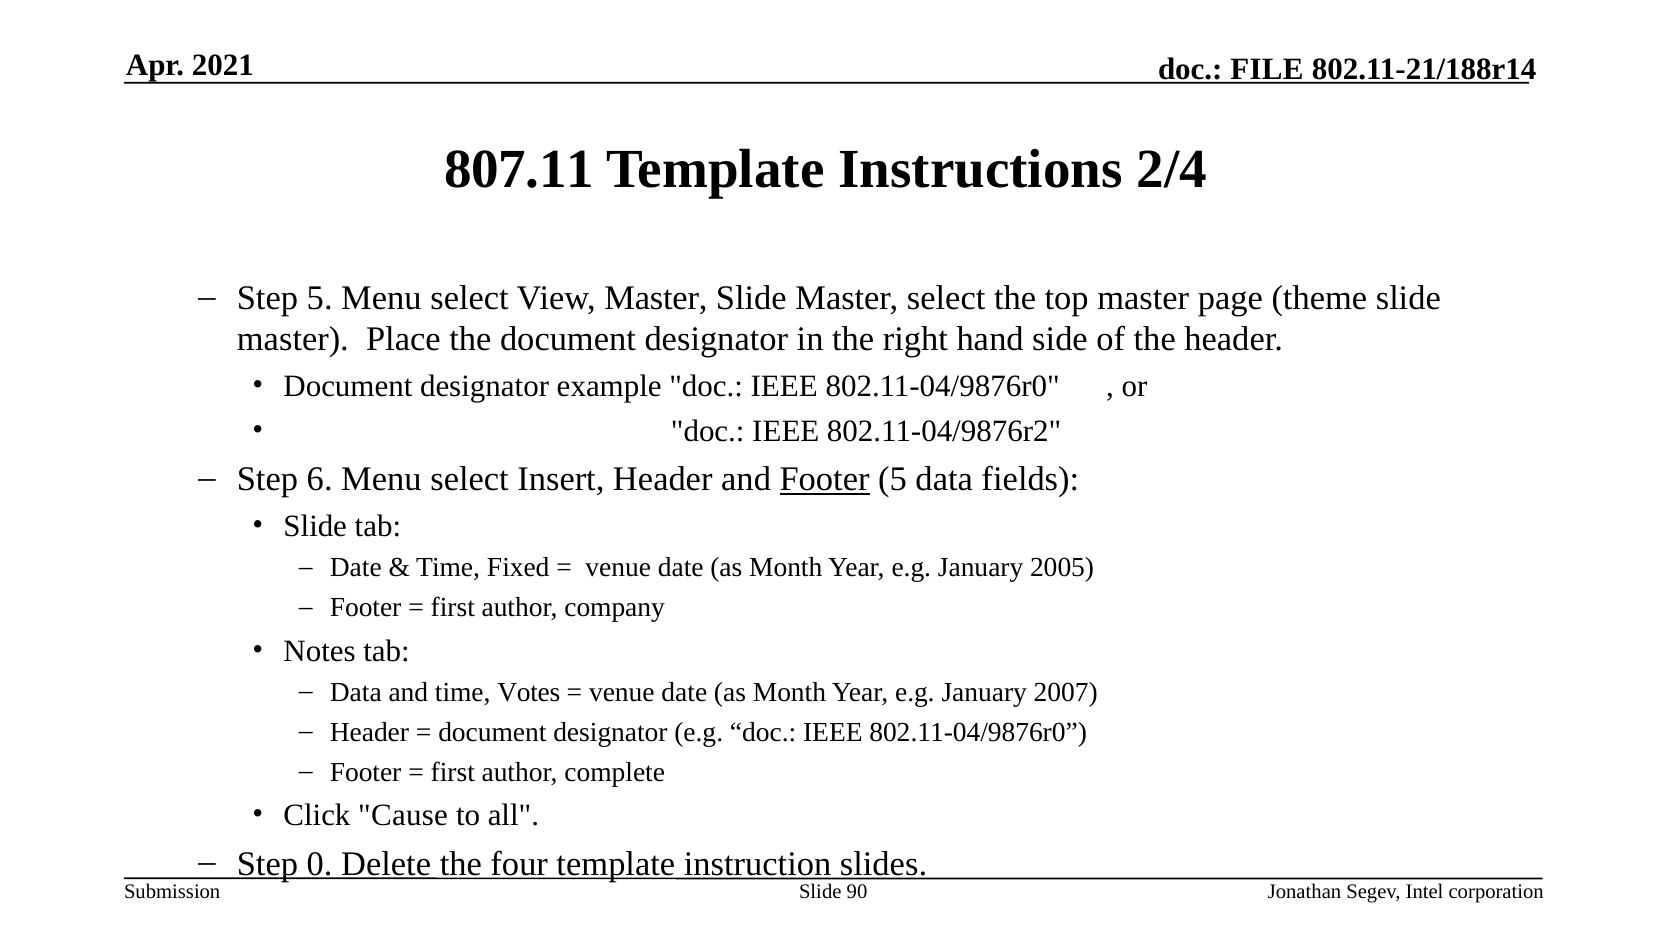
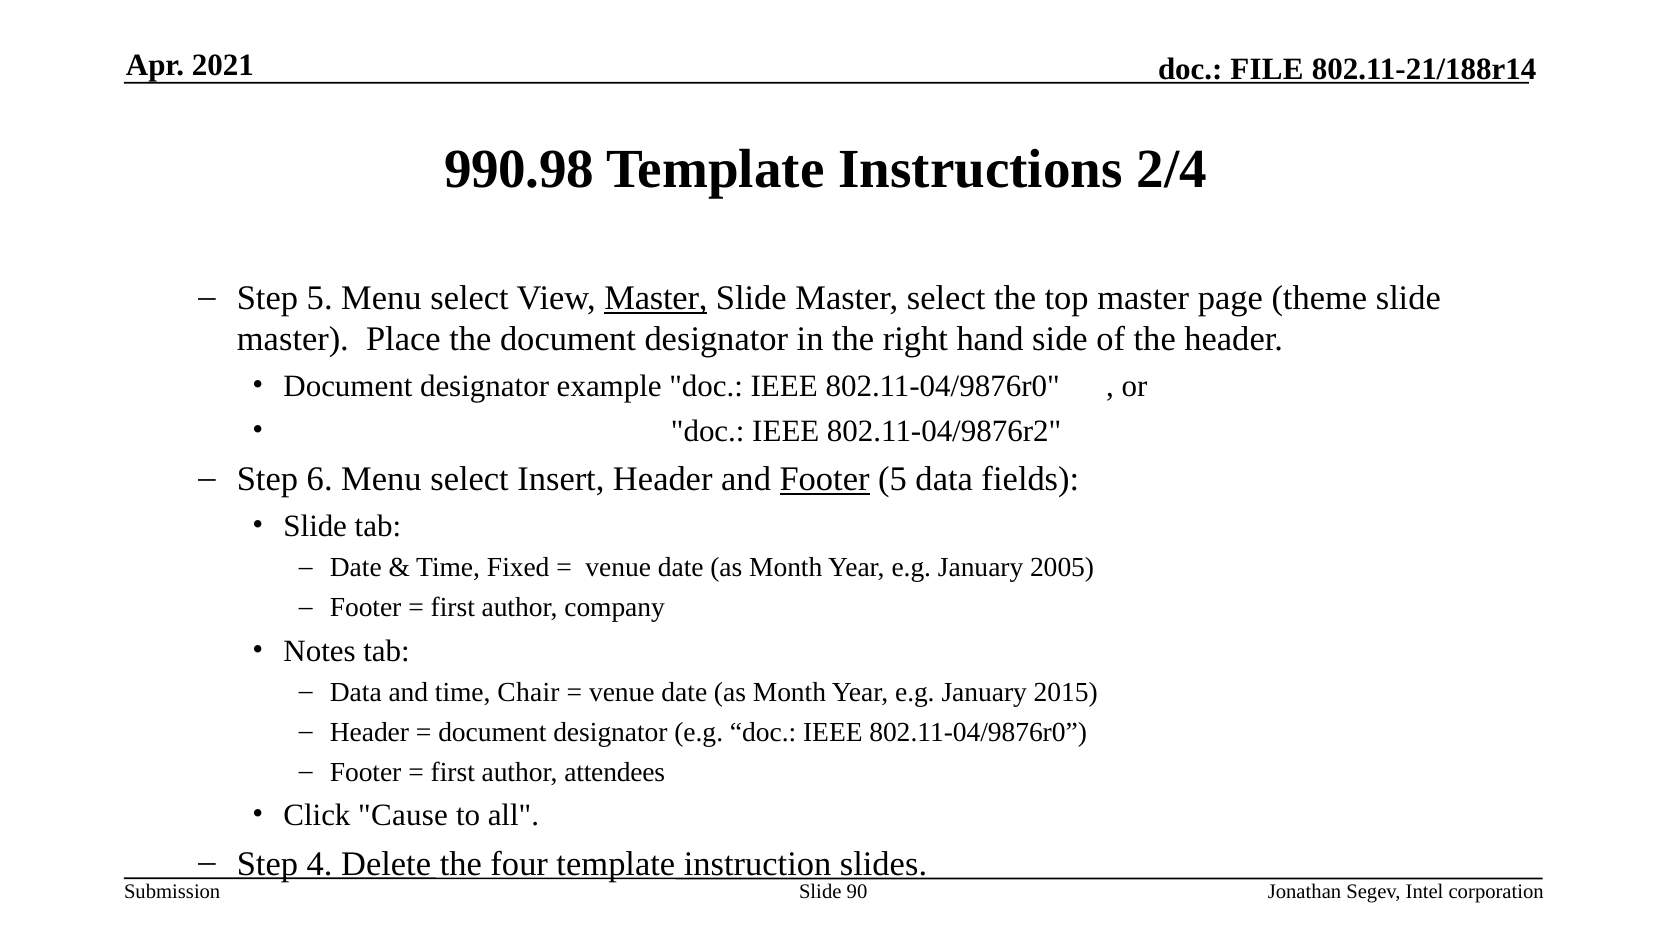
807.11: 807.11 -> 990.98
Master at (656, 298) underline: none -> present
Votes: Votes -> Chair
2007: 2007 -> 2015
complete: complete -> attendees
0: 0 -> 4
